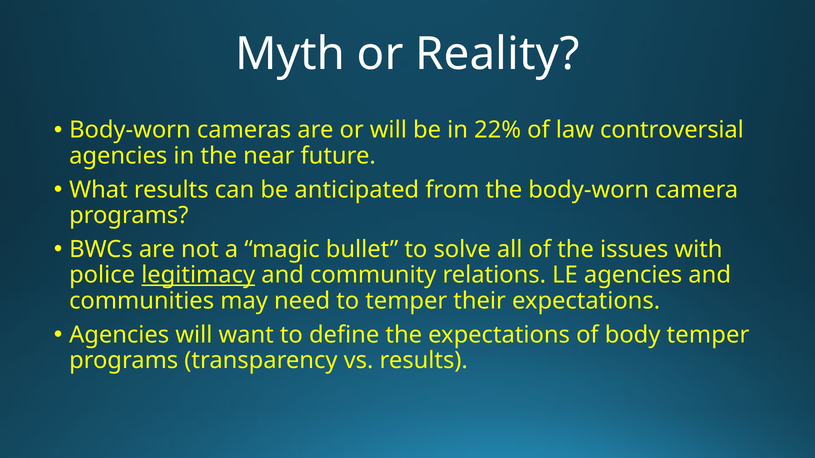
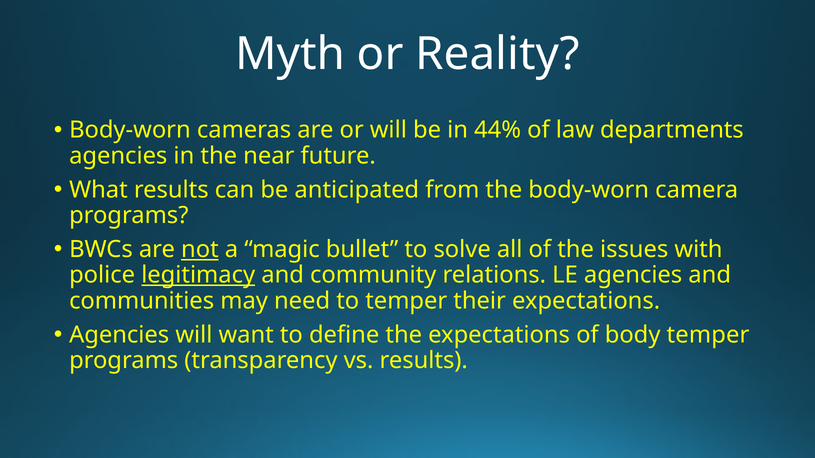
22%: 22% -> 44%
controversial: controversial -> departments
not underline: none -> present
